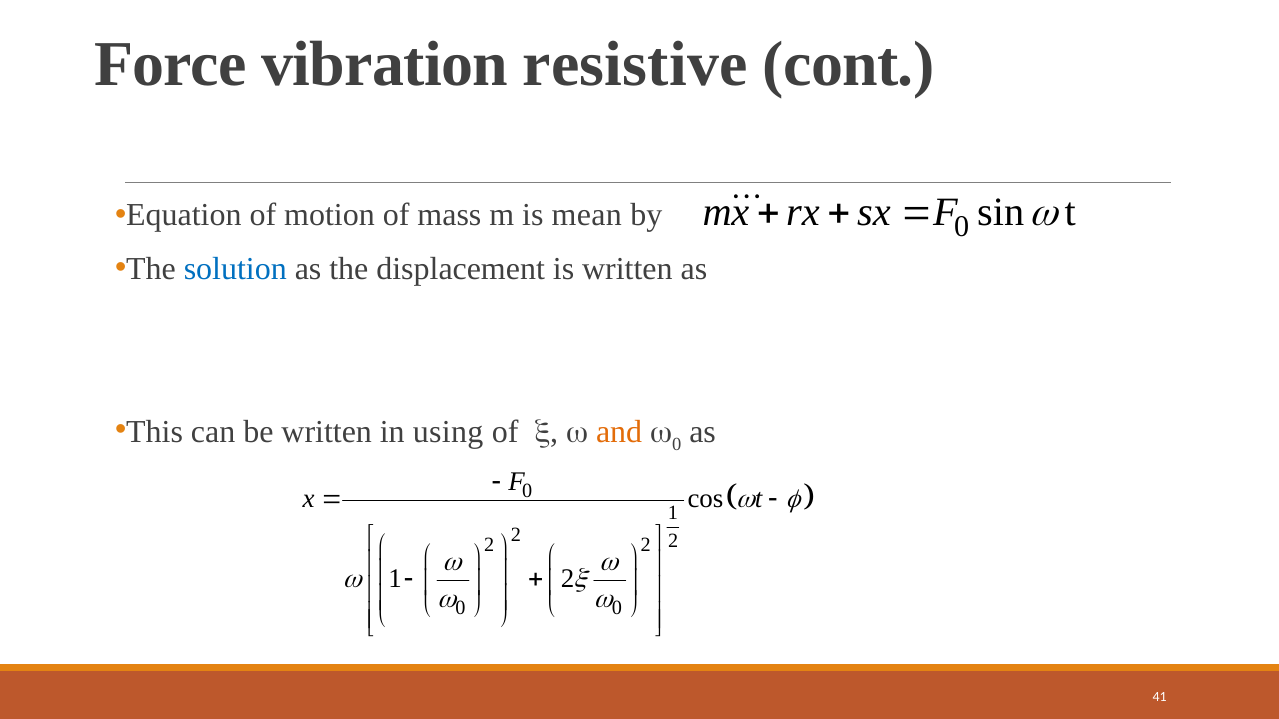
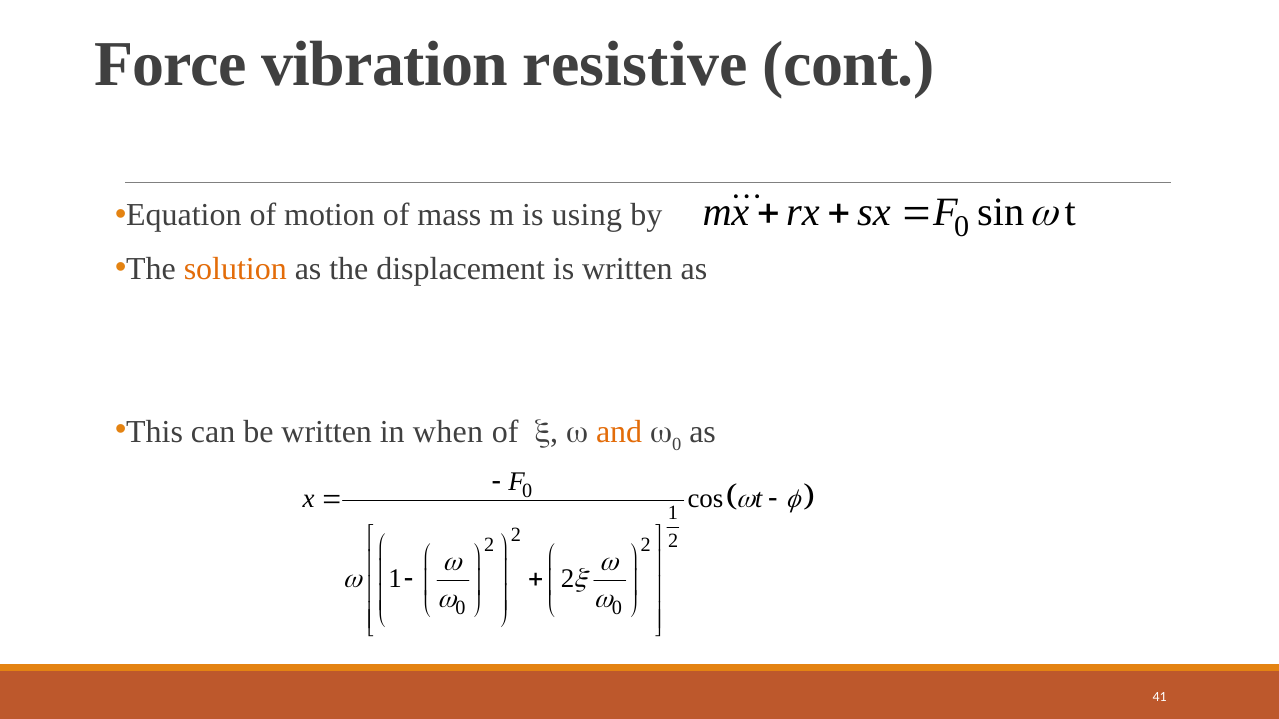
mean: mean -> using
solution colour: blue -> orange
using: using -> when
